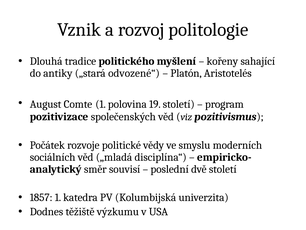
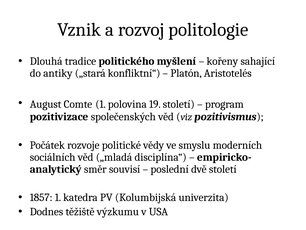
odvozené“: odvozené“ -> konfliktní“
